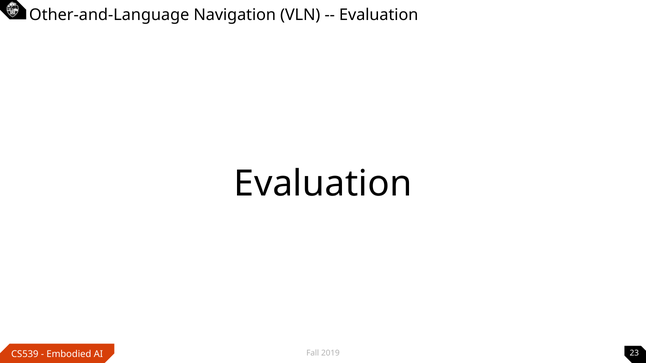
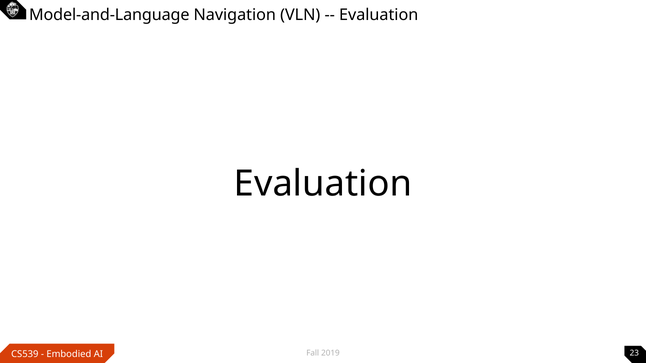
Other-and-Language: Other-and-Language -> Model-and-Language
